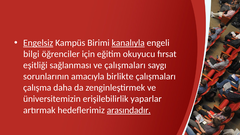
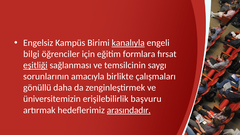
Engelsiz underline: present -> none
okuyucu: okuyucu -> formlara
eşitliği underline: none -> present
ve çalışmaları: çalışmaları -> temsilcinin
çalışma: çalışma -> gönüllü
yaparlar: yaparlar -> başvuru
